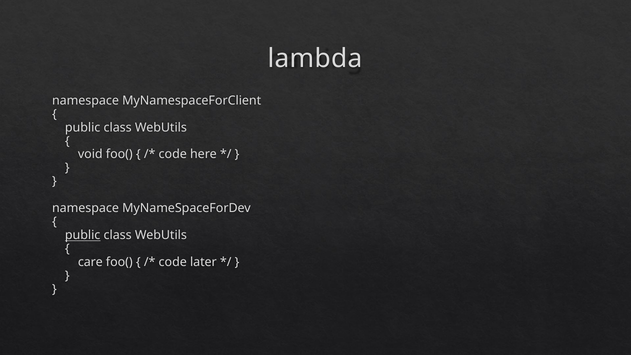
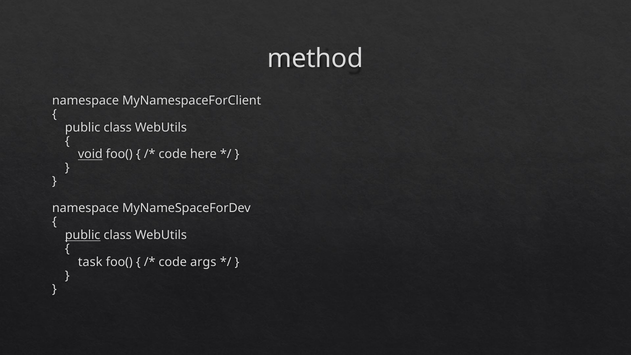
lambda: lambda -> method
void underline: none -> present
care: care -> task
later: later -> args
